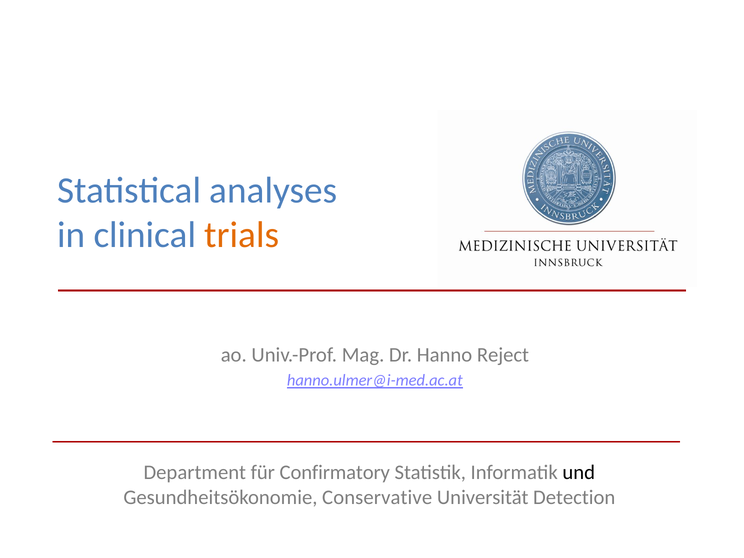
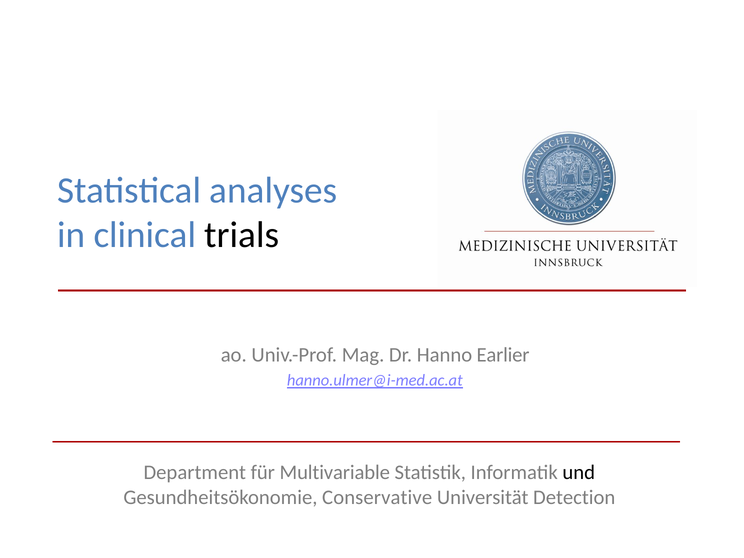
trials colour: orange -> black
Reject: Reject -> Earlier
Confirmatory: Confirmatory -> Multivariable
